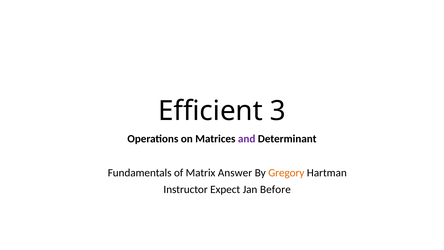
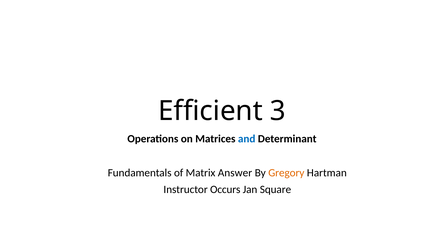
and colour: purple -> blue
Expect: Expect -> Occurs
Before: Before -> Square
